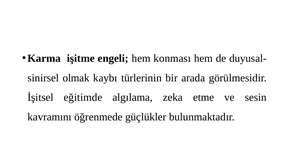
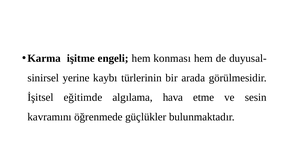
olmak: olmak -> yerine
zeka: zeka -> hava
